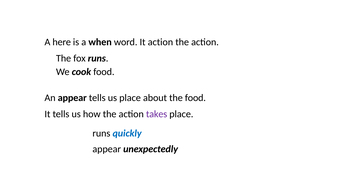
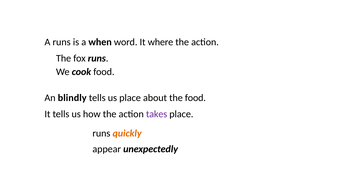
A here: here -> runs
It action: action -> where
An appear: appear -> blindly
quickly colour: blue -> orange
